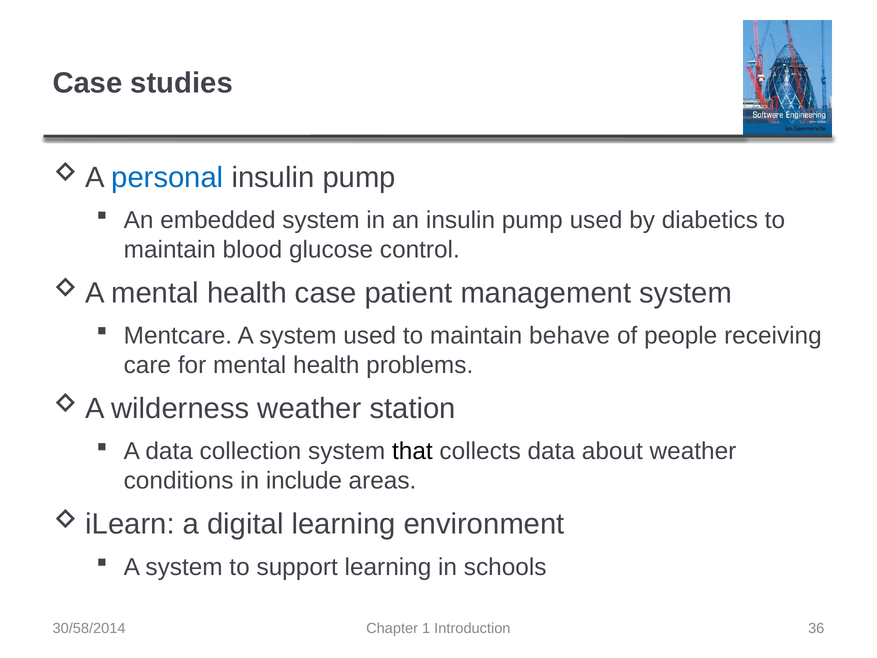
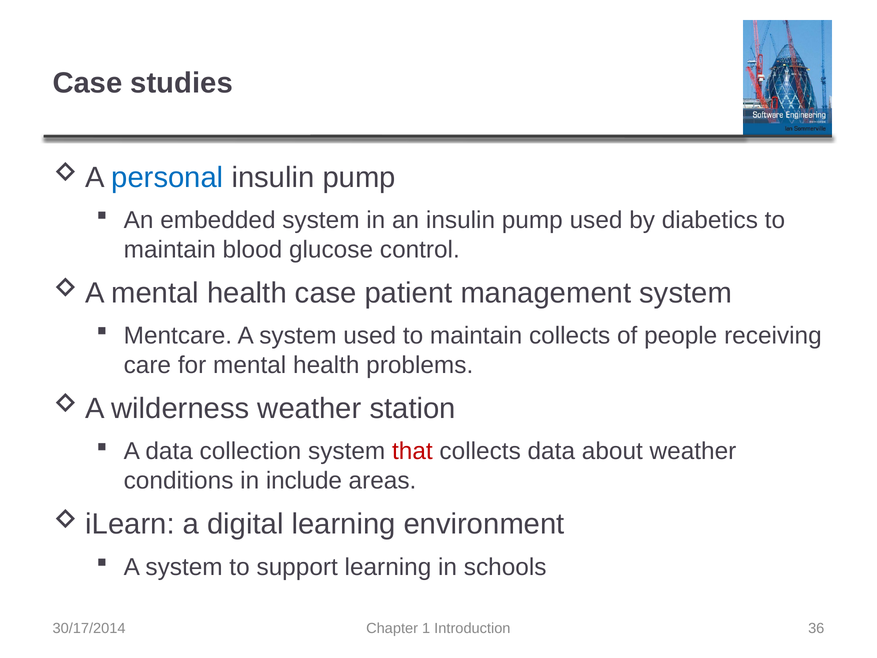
maintain behave: behave -> collects
that colour: black -> red
30/58/2014: 30/58/2014 -> 30/17/2014
